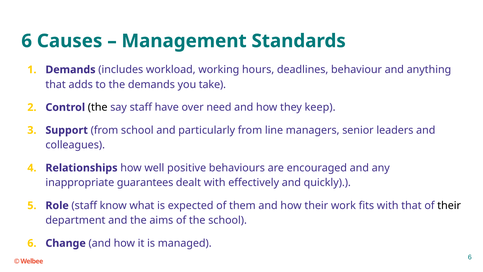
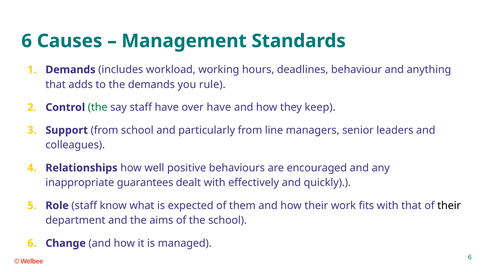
take: take -> rule
the at (98, 107) colour: black -> green
over need: need -> have
